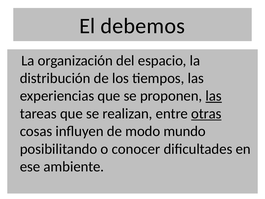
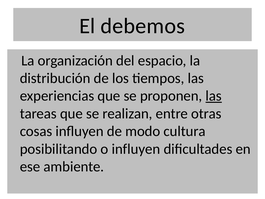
otras underline: present -> none
mundo: mundo -> cultura
o conocer: conocer -> influyen
